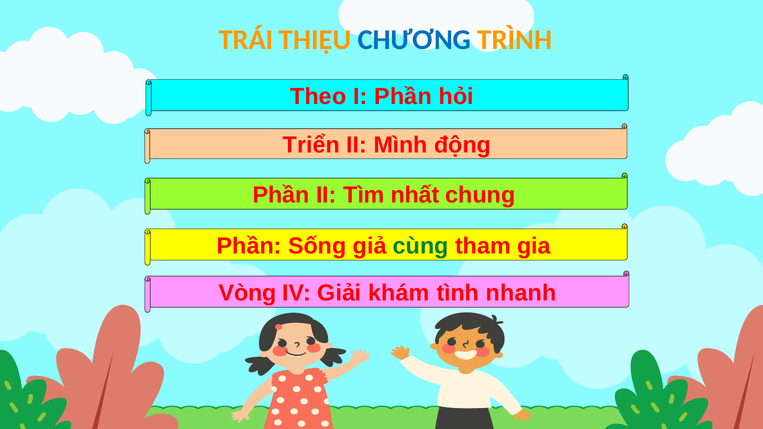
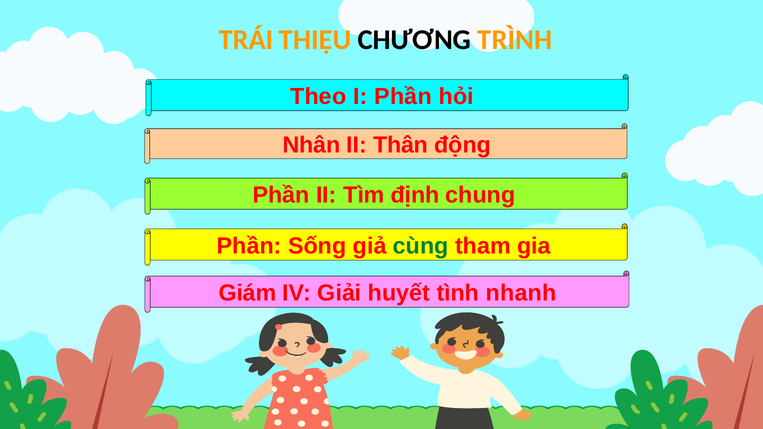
CHƯƠNG colour: blue -> black
Triển: Triển -> Nhân
Mình: Mình -> Thân
nhất: nhất -> định
Vòng: Vòng -> Giám
khám: khám -> huyết
